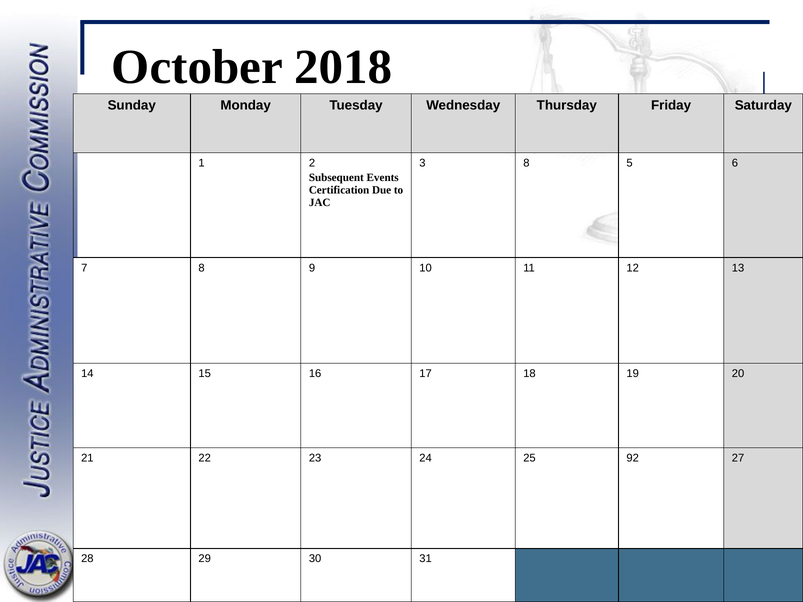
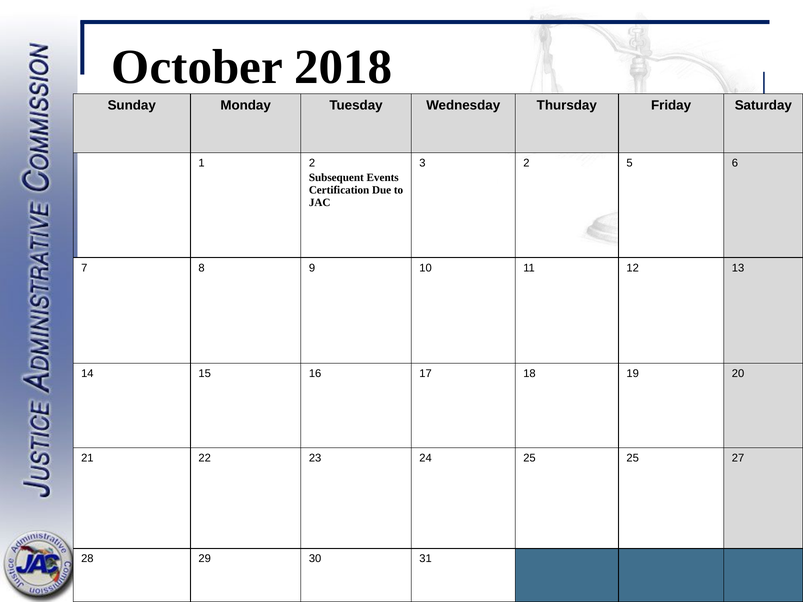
3 8: 8 -> 2
25 92: 92 -> 25
